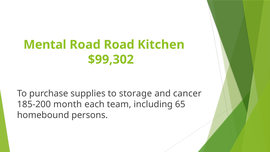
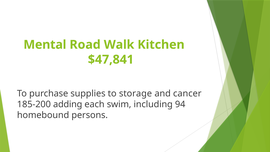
Road Road: Road -> Walk
$99,302: $99,302 -> $47,841
month: month -> adding
team: team -> swim
65: 65 -> 94
